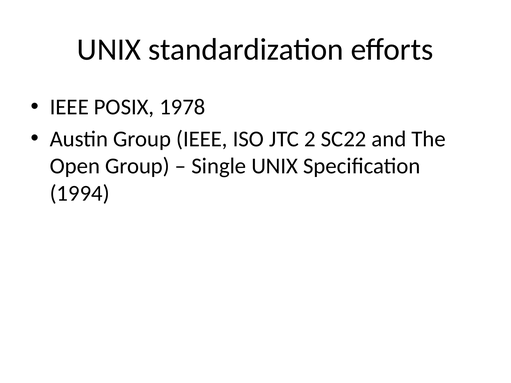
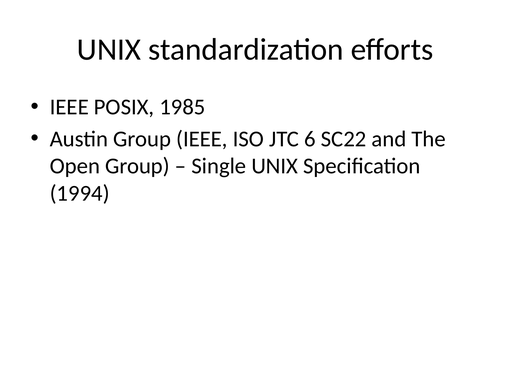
1978: 1978 -> 1985
2: 2 -> 6
